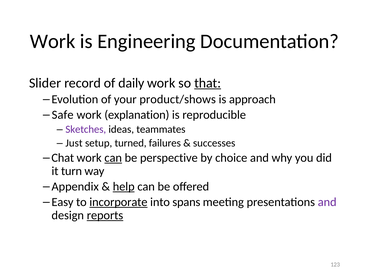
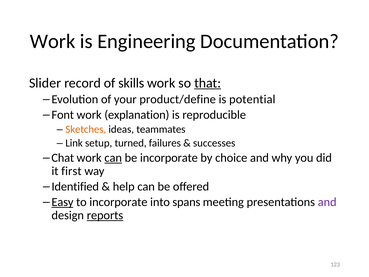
daily: daily -> skills
product/shows: product/shows -> product/define
approach: approach -> potential
Safe: Safe -> Font
Sketches colour: purple -> orange
Just: Just -> Link
be perspective: perspective -> incorporate
turn: turn -> first
Appendix: Appendix -> Identified
help underline: present -> none
Easy underline: none -> present
incorporate at (118, 202) underline: present -> none
